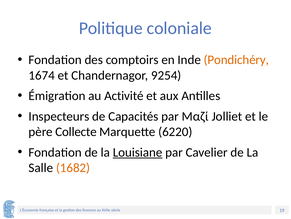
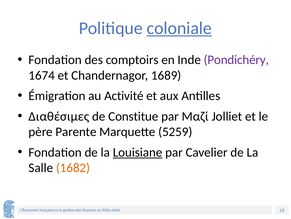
coloniale underline: none -> present
Pondichéry colour: orange -> purple
9254: 9254 -> 1689
Inspecteurs: Inspecteurs -> Διαθέσιμες
Capacités: Capacités -> Constitue
Collecte: Collecte -> Parente
6220: 6220 -> 5259
